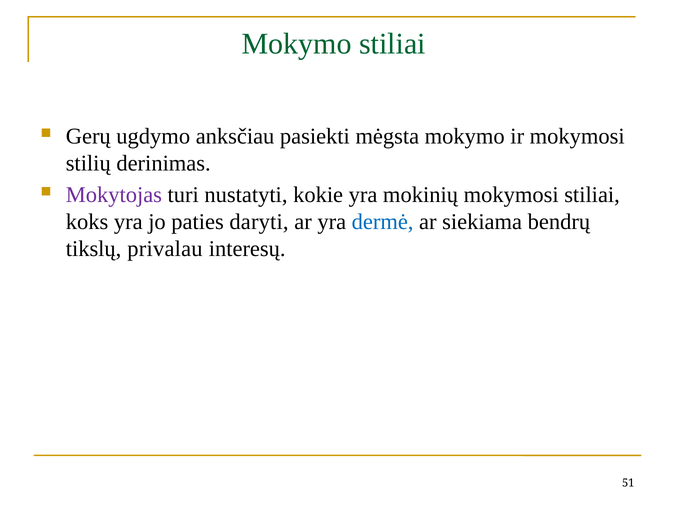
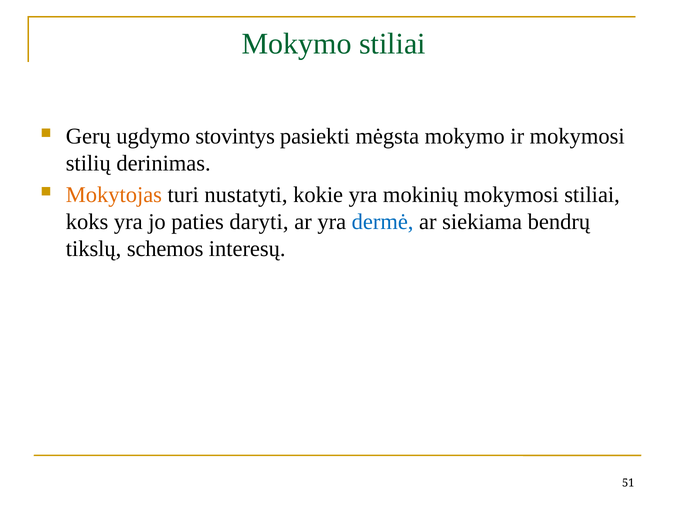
anksčiau: anksčiau -> stovintys
Mokytojas colour: purple -> orange
privalau: privalau -> schemos
